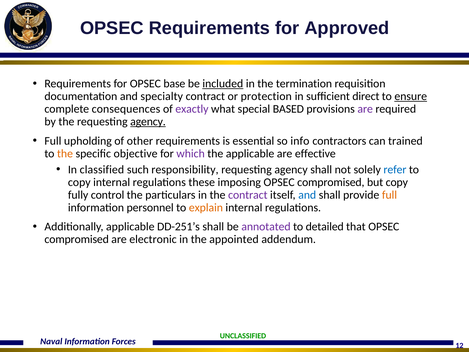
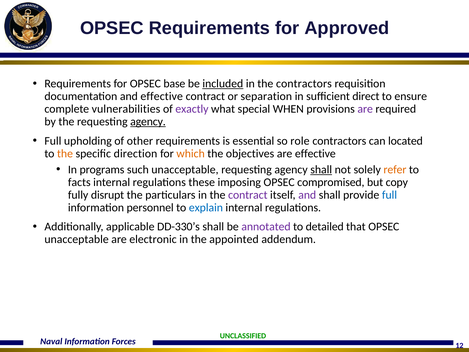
the termination: termination -> contractors
and specialty: specialty -> effective
protection: protection -> separation
ensure underline: present -> none
consequences: consequences -> vulnerabilities
BASED: BASED -> WHEN
info: info -> role
trained: trained -> located
objective: objective -> direction
which colour: purple -> orange
the applicable: applicable -> objectives
classified: classified -> programs
such responsibility: responsibility -> unacceptable
shall at (321, 169) underline: none -> present
refer colour: blue -> orange
copy at (79, 182): copy -> facts
control: control -> disrupt
and at (307, 195) colour: blue -> purple
full at (389, 195) colour: orange -> blue
explain colour: orange -> blue
DD-251’s: DD-251’s -> DD-330’s
compromised at (77, 239): compromised -> unacceptable
